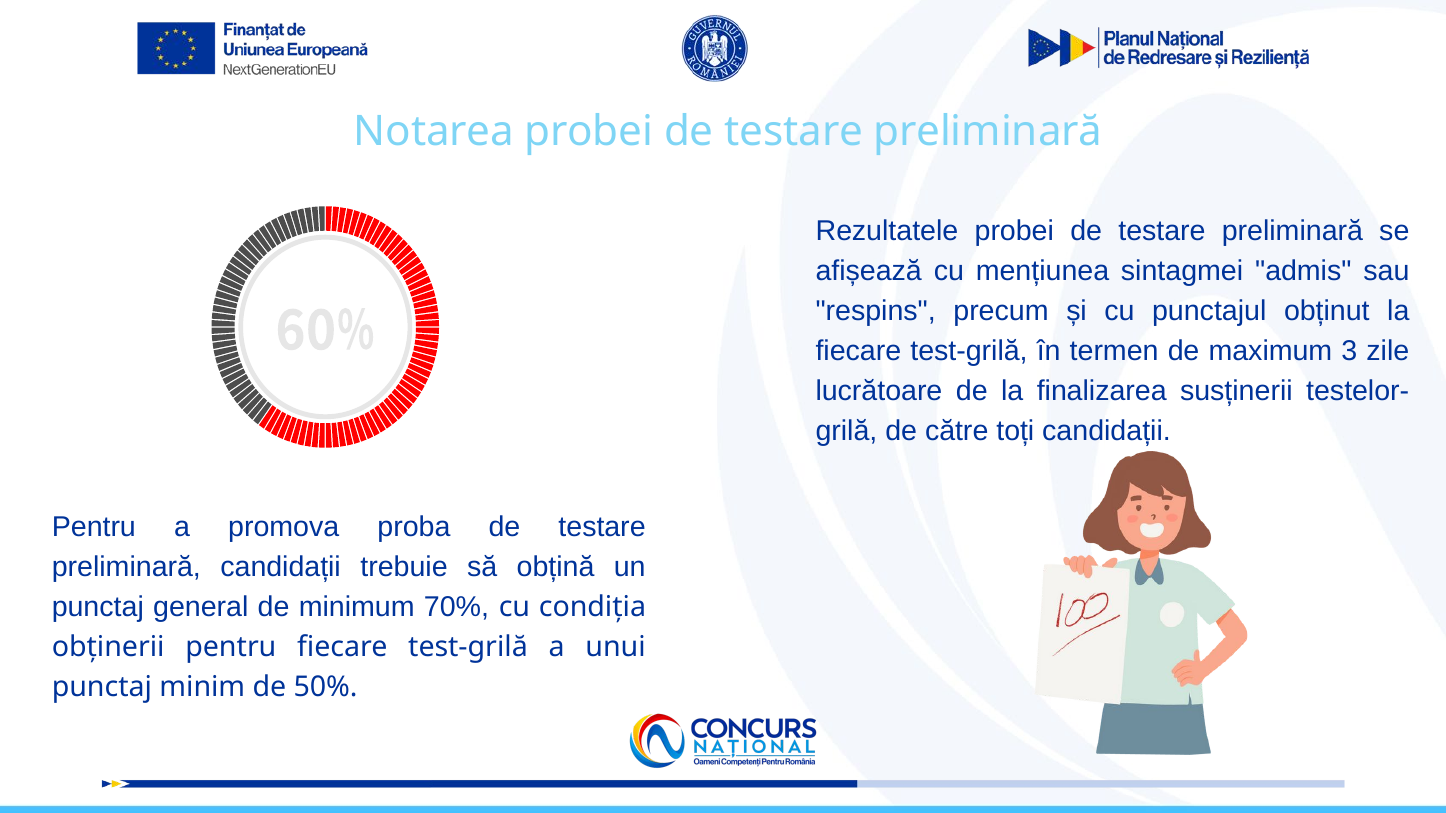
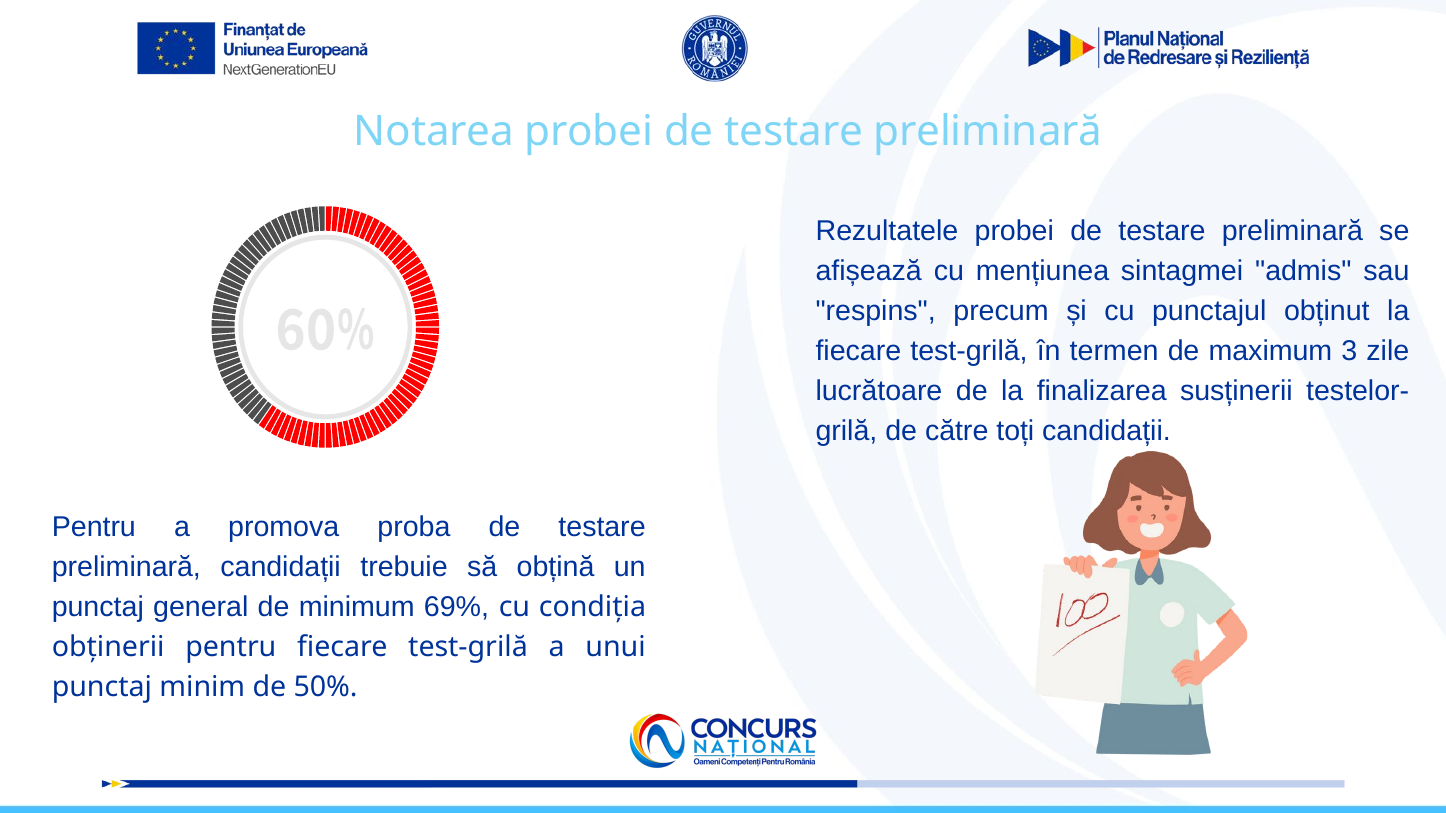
70%: 70% -> 69%
